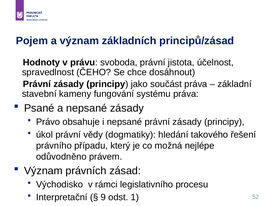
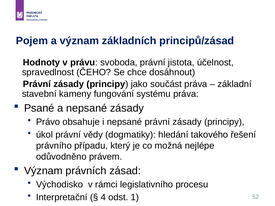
9: 9 -> 4
